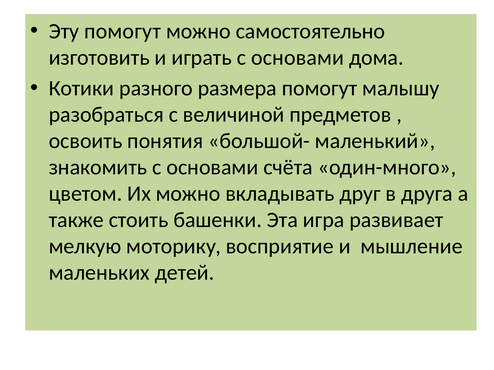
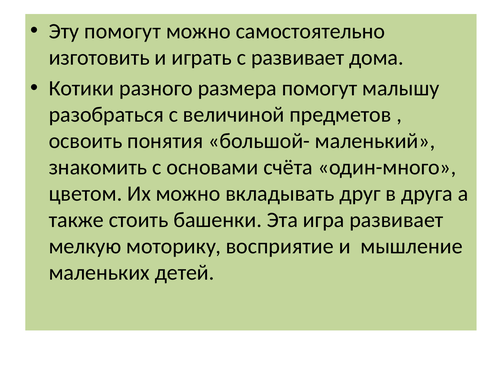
играть с основами: основами -> развивает
